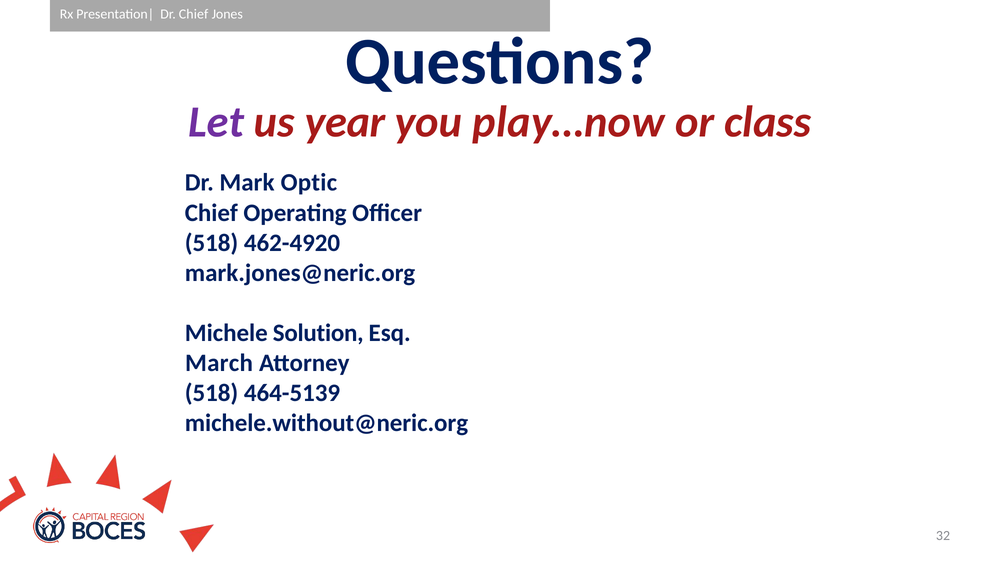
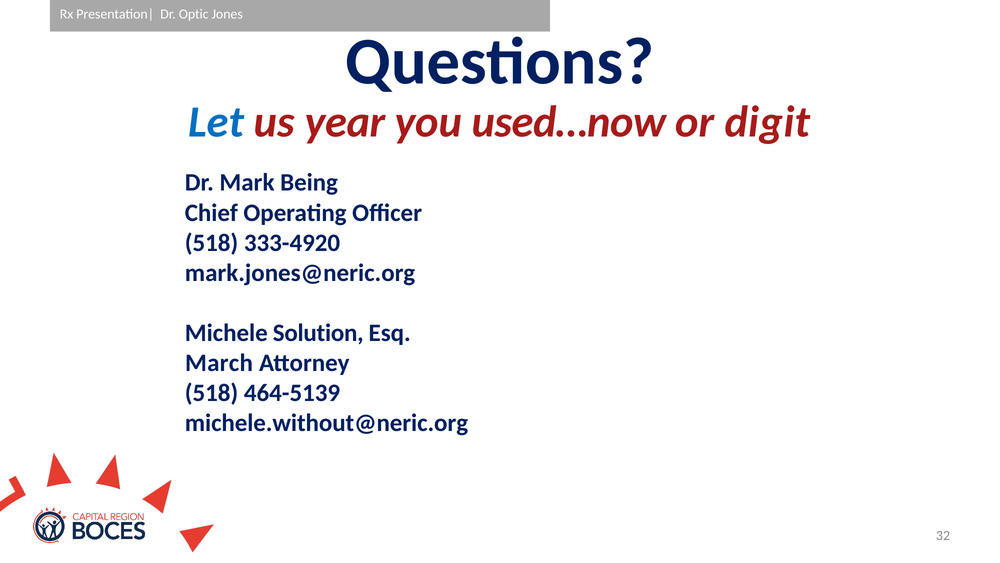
Dr Chief: Chief -> Optic
Let colour: purple -> blue
play…now: play…now -> used…now
class: class -> digit
Optic: Optic -> Being
462-4920: 462-4920 -> 333-4920
